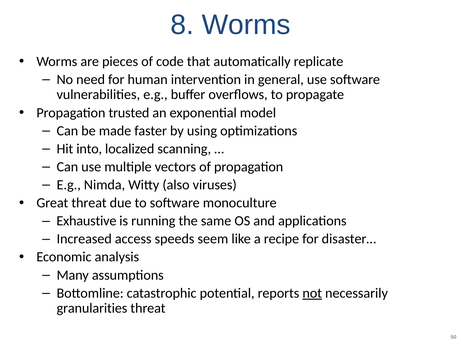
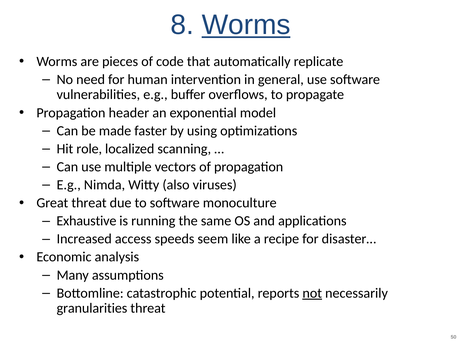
Worms at (246, 25) underline: none -> present
trusted: trusted -> header
into: into -> role
